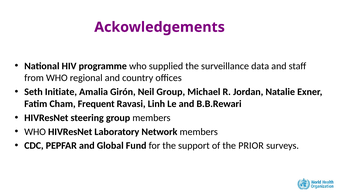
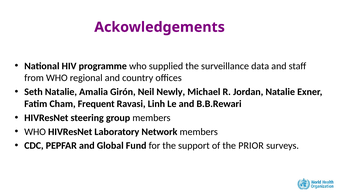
Seth Initiate: Initiate -> Natalie
Neil Group: Group -> Newly
